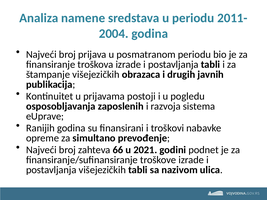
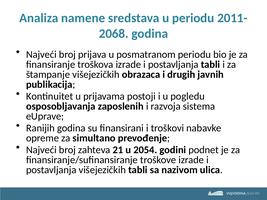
2004: 2004 -> 2068
66: 66 -> 21
2021: 2021 -> 2054
